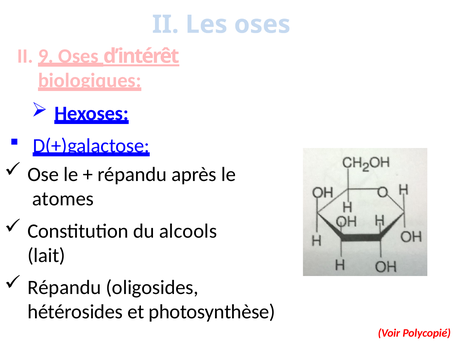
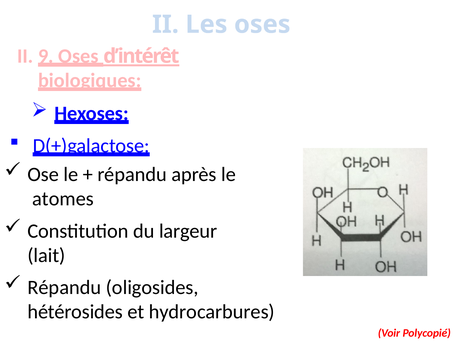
alcools: alcools -> largeur
photosynthèse: photosynthèse -> hydrocarbures
